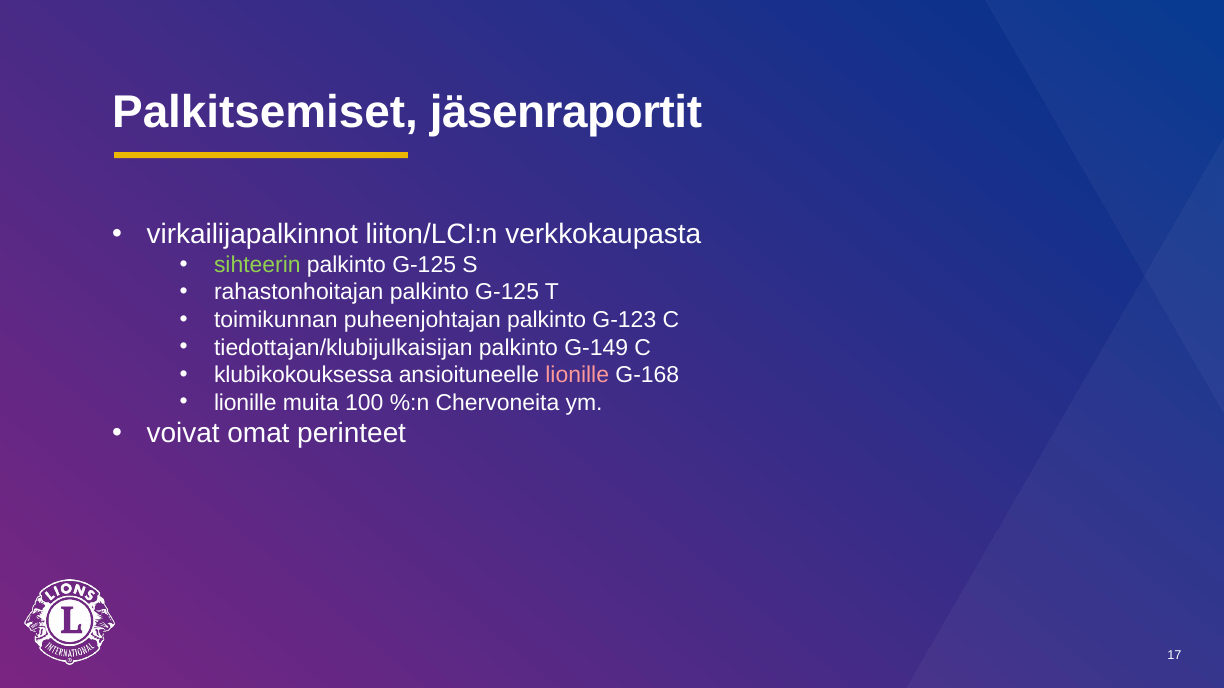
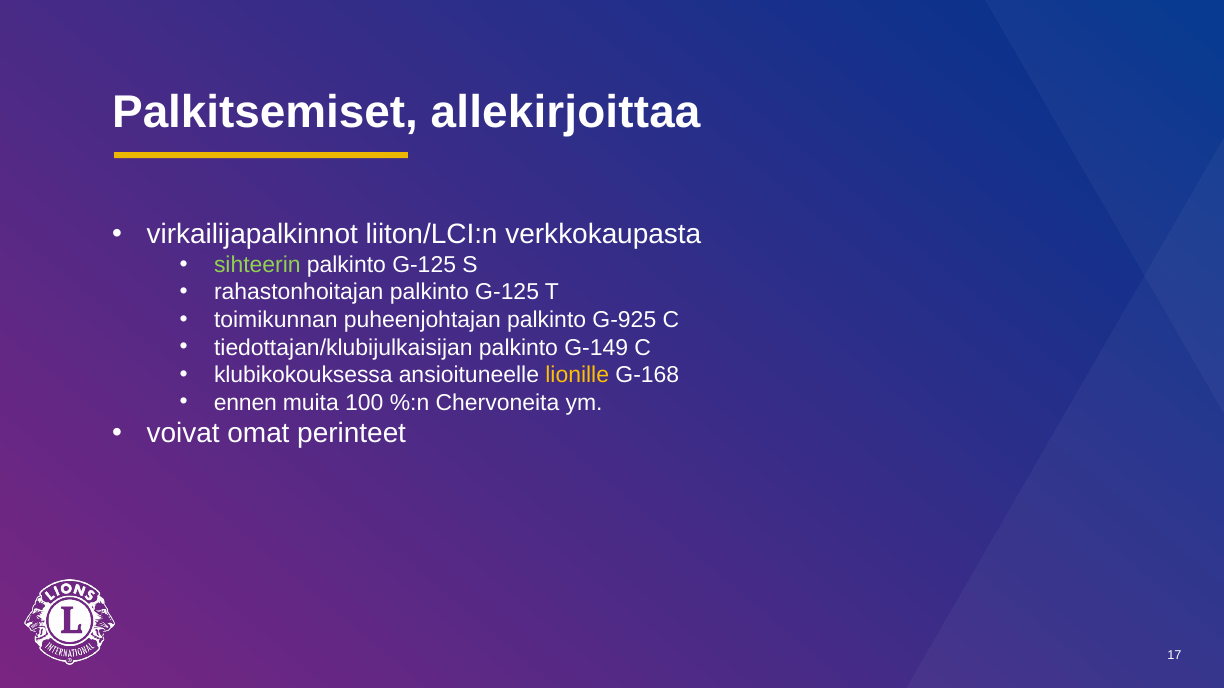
jäsenraportit: jäsenraportit -> allekirjoittaa
G-123: G-123 -> G-925
lionille at (577, 375) colour: pink -> yellow
lionille at (245, 403): lionille -> ennen
